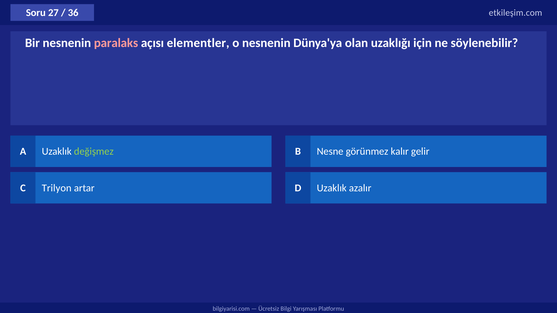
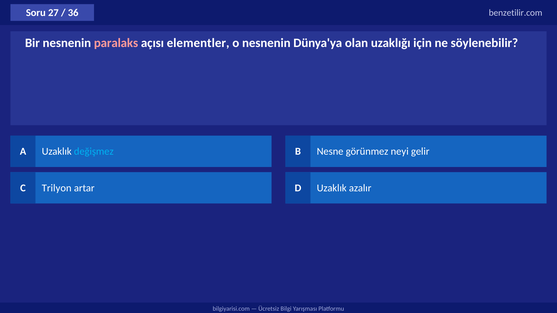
etkileşim.com: etkileşim.com -> benzetilir.com
değişmez colour: light green -> light blue
kalır: kalır -> neyi
